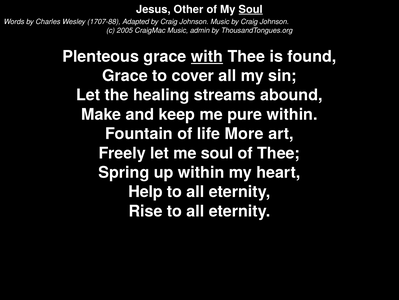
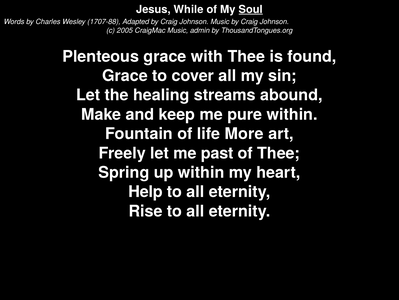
Other: Other -> While
with underline: present -> none
me soul: soul -> past
